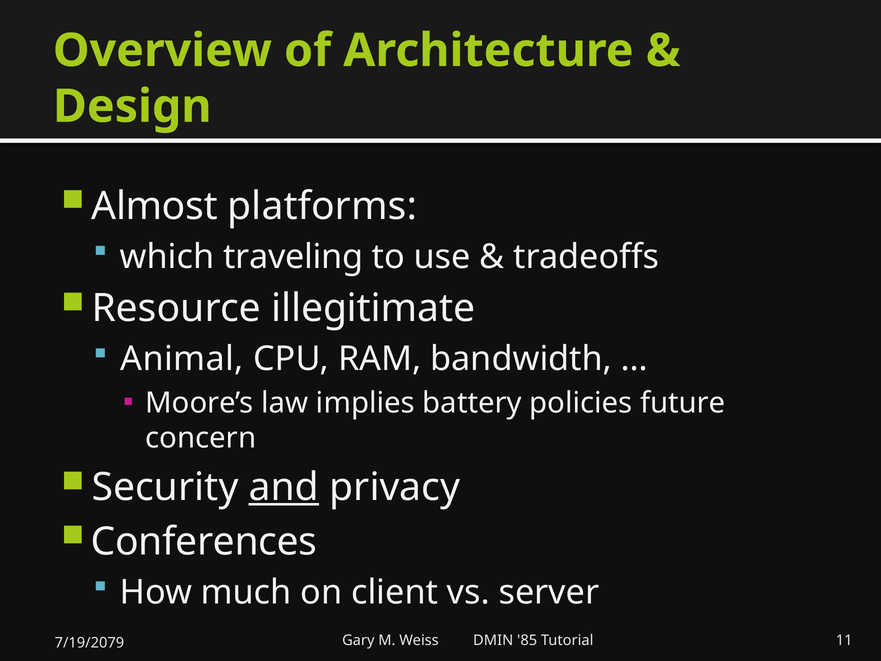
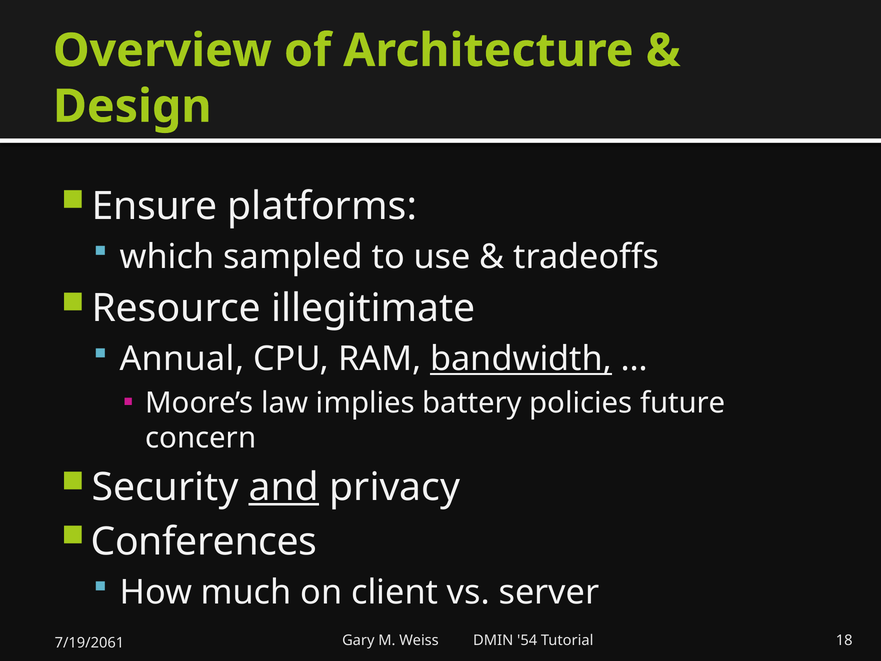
Almost: Almost -> Ensure
traveling: traveling -> sampled
Animal: Animal -> Annual
bandwidth underline: none -> present
85: 85 -> 54
11: 11 -> 18
7/19/2079: 7/19/2079 -> 7/19/2061
